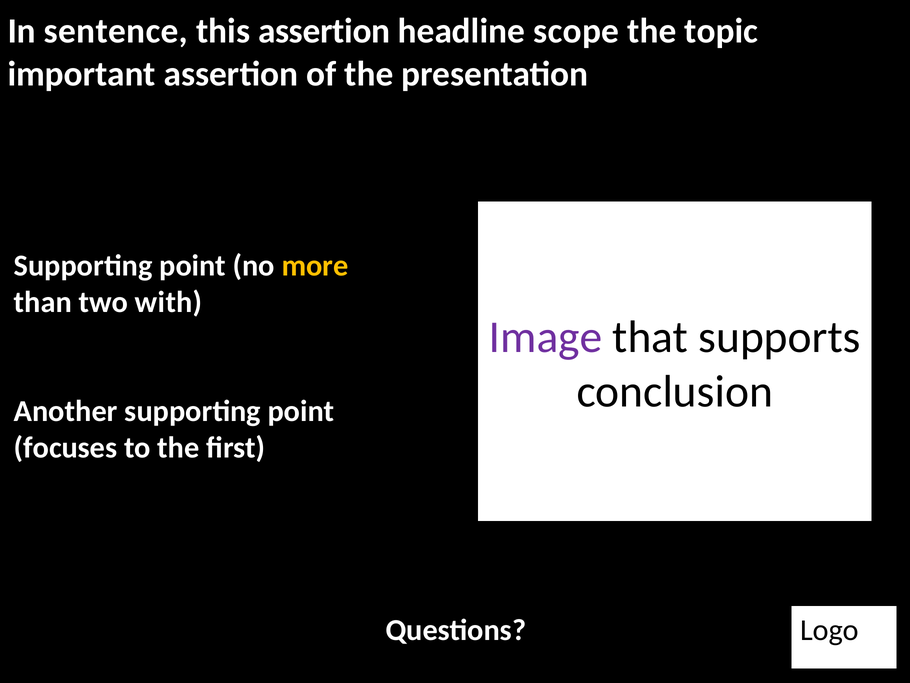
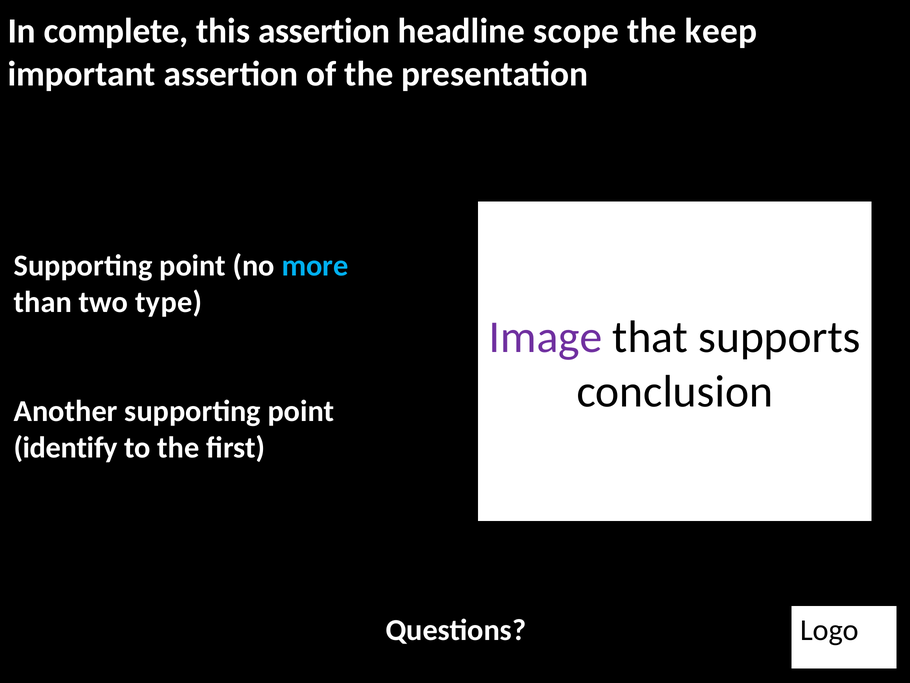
sentence: sentence -> complete
topic: topic -> keep
more colour: yellow -> light blue
with: with -> type
focuses: focuses -> identify
